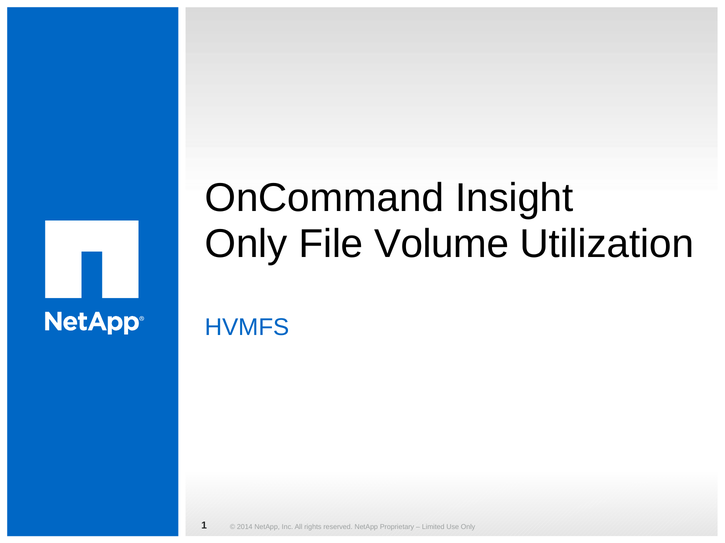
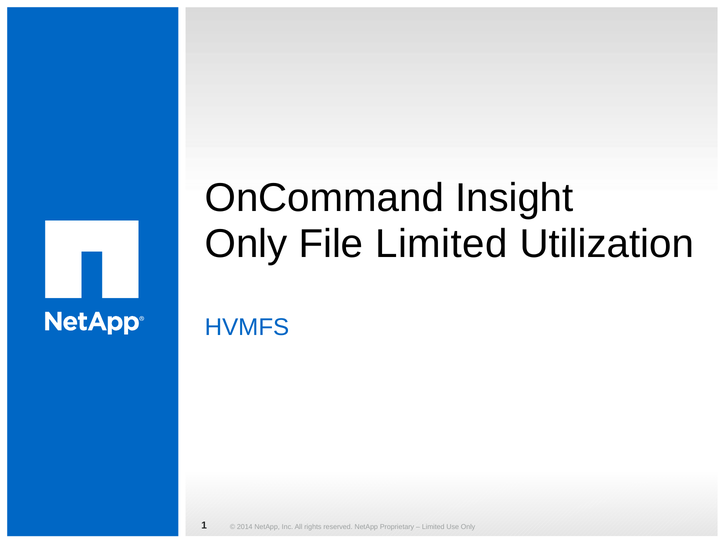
File Volume: Volume -> Limited
